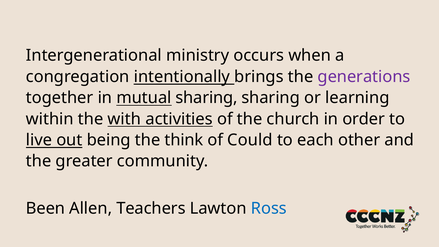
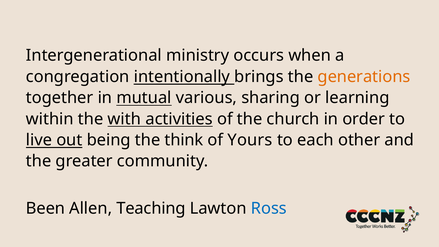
generations colour: purple -> orange
mutual sharing: sharing -> various
Could: Could -> Yours
Teachers: Teachers -> Teaching
